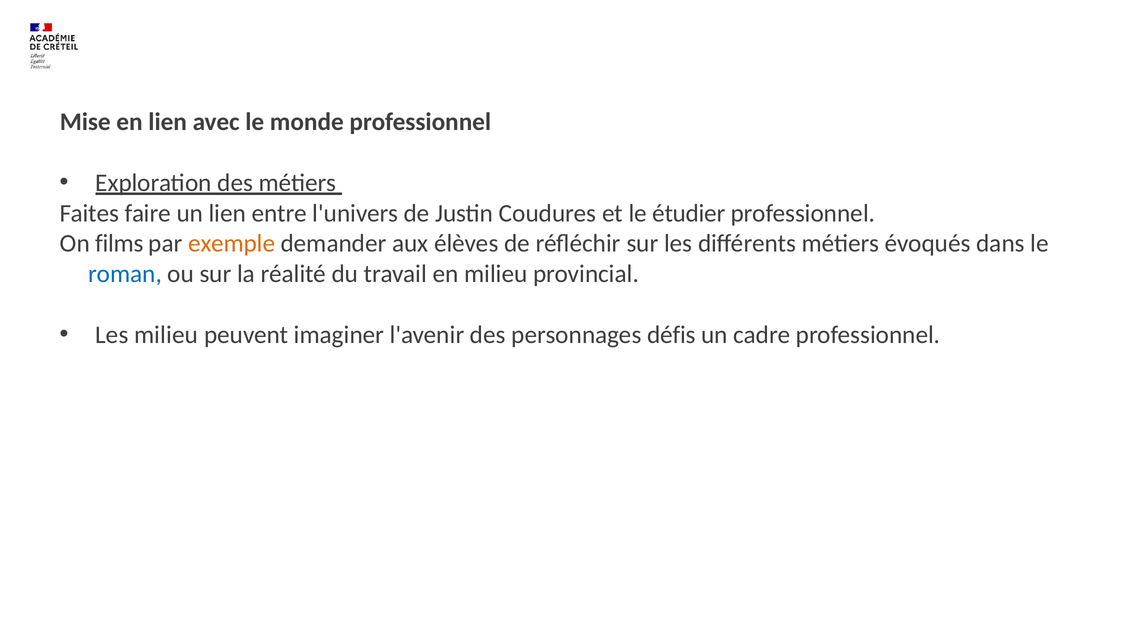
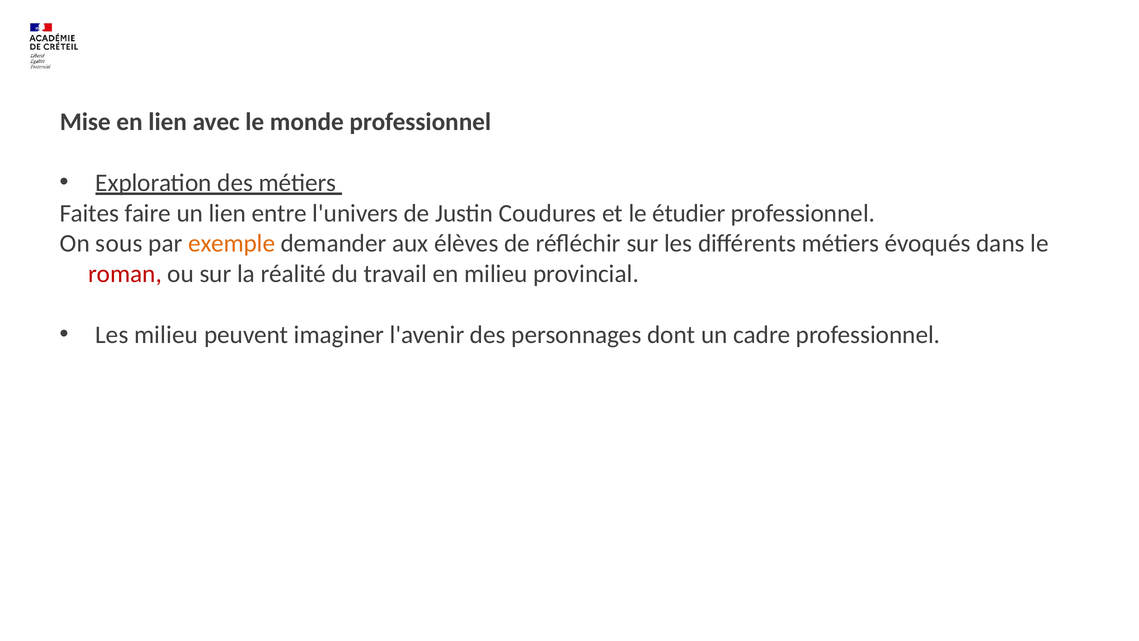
films: films -> sous
roman colour: blue -> red
défis: défis -> dont
